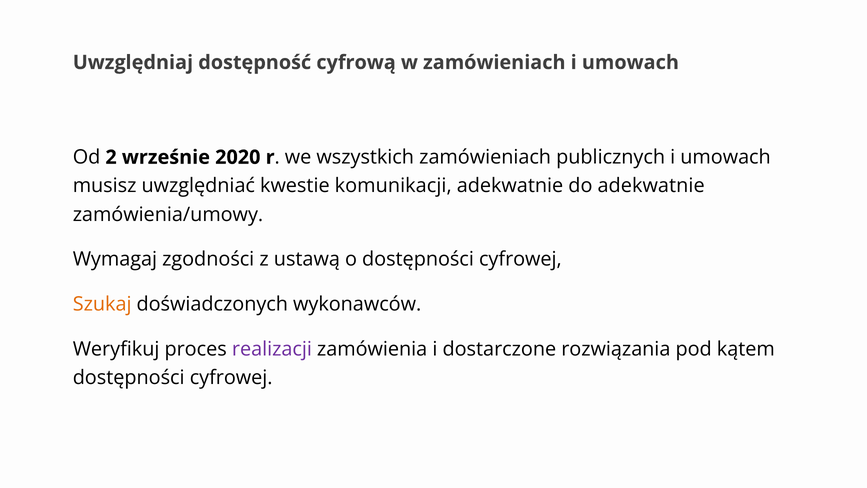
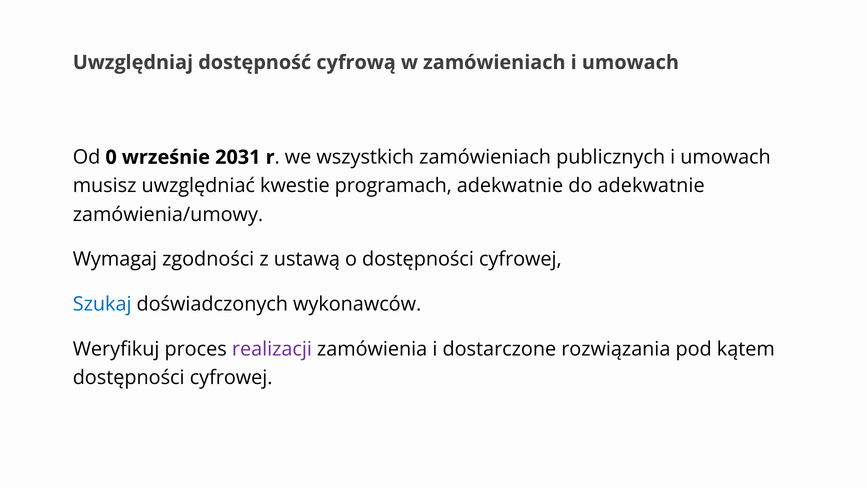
2: 2 -> 0
2020: 2020 -> 2031
komunikacji: komunikacji -> programach
Szukaj colour: orange -> blue
